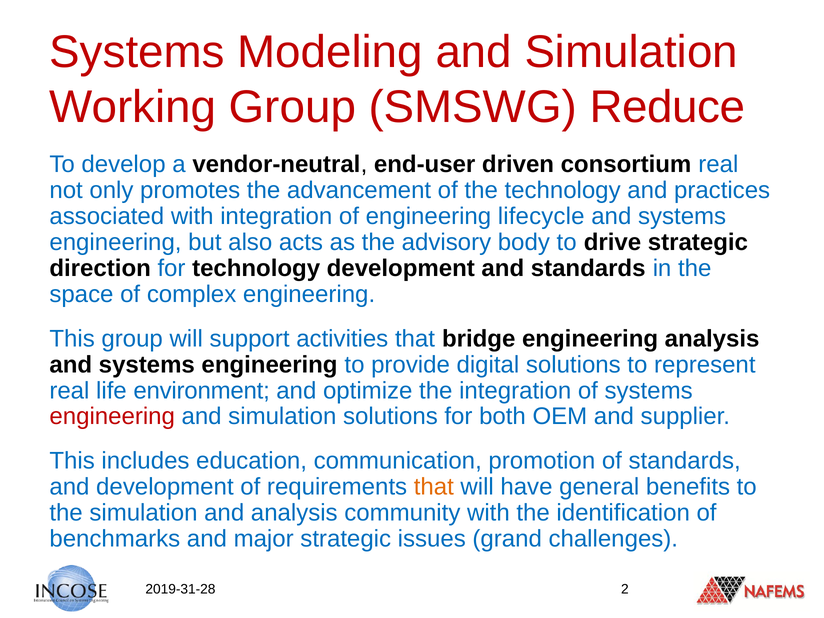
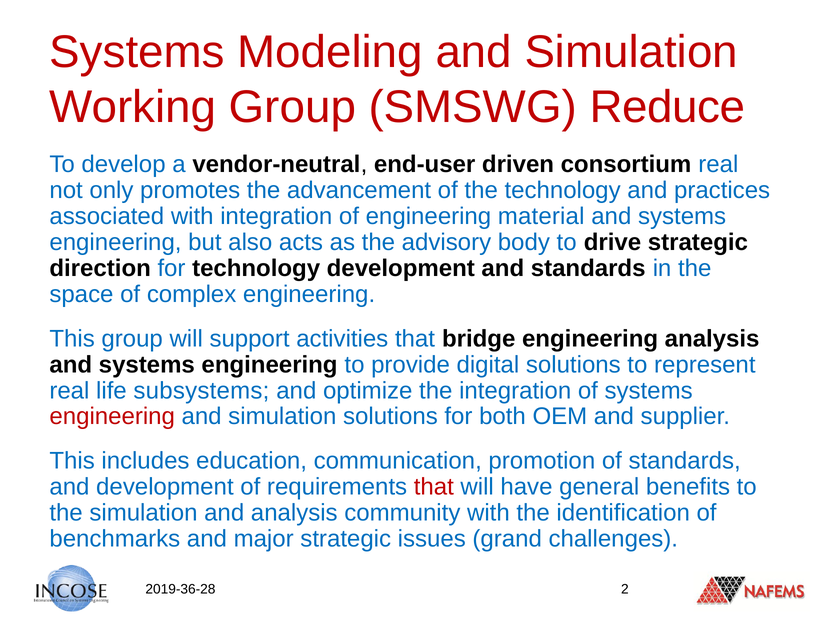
lifecycle: lifecycle -> material
environment: environment -> subsystems
that at (434, 487) colour: orange -> red
2019-31-28: 2019-31-28 -> 2019-36-28
